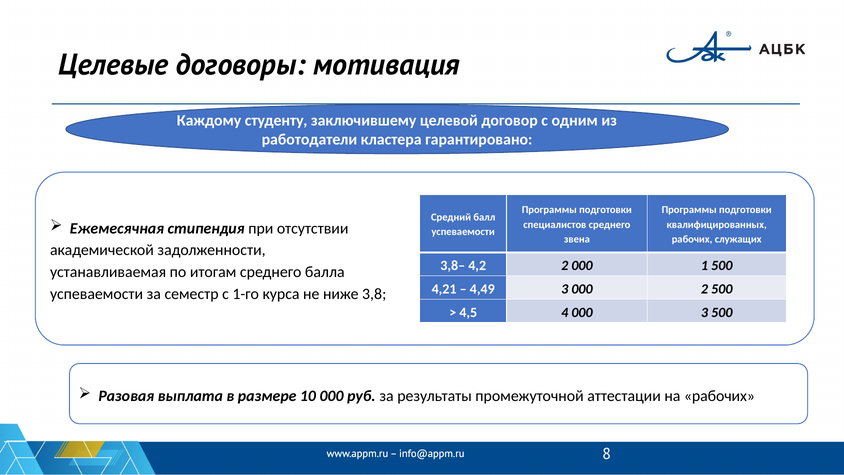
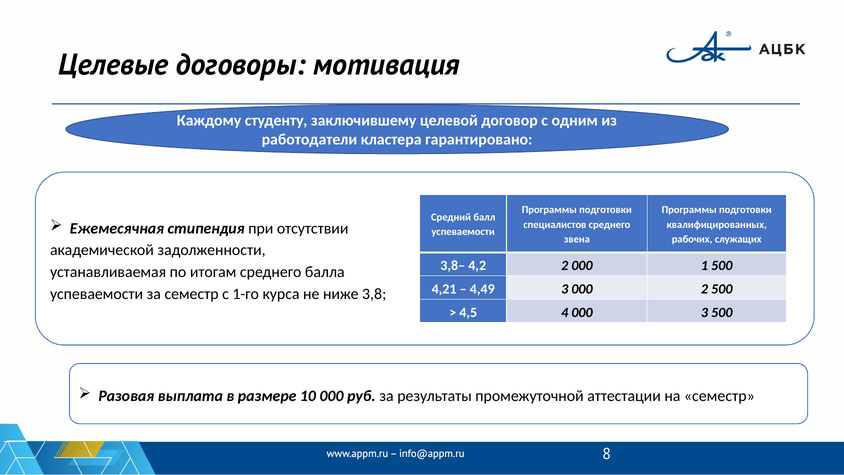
на рабочих: рабочих -> семестр
